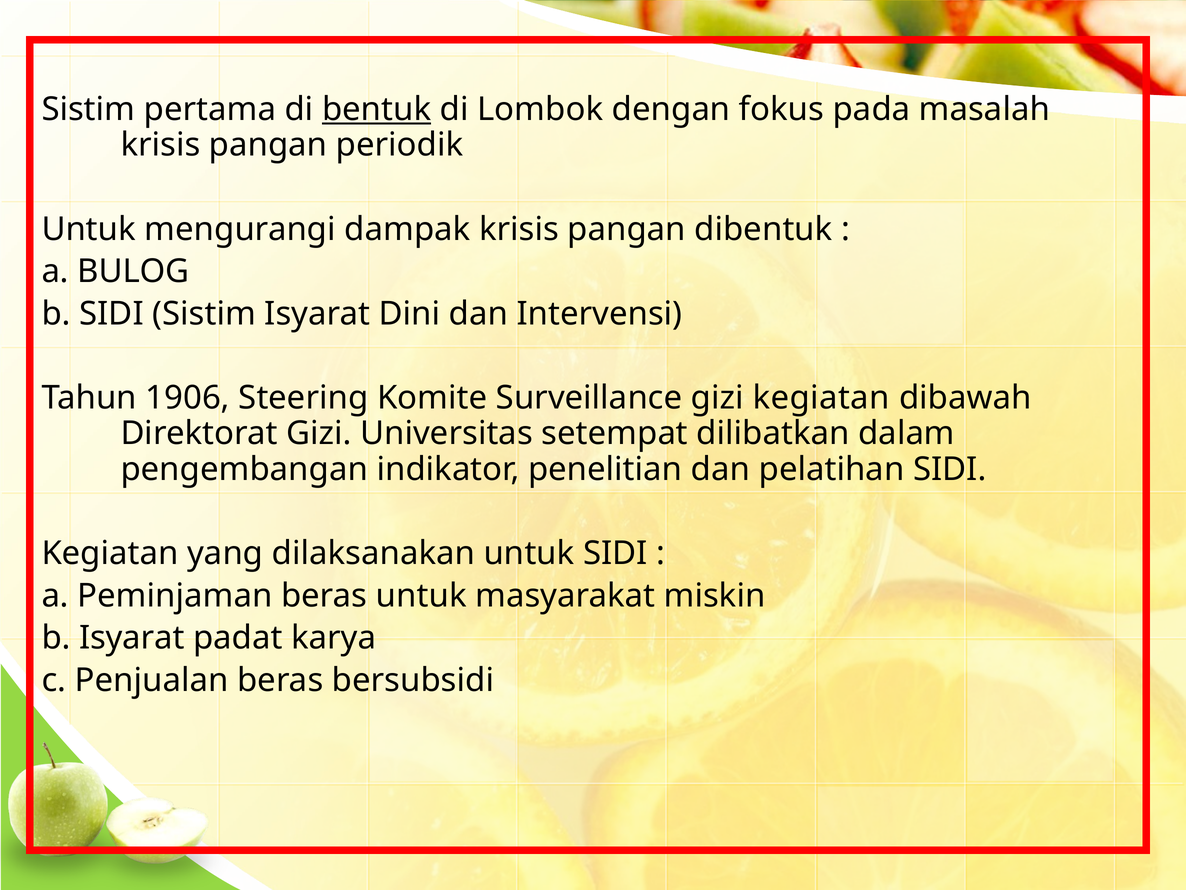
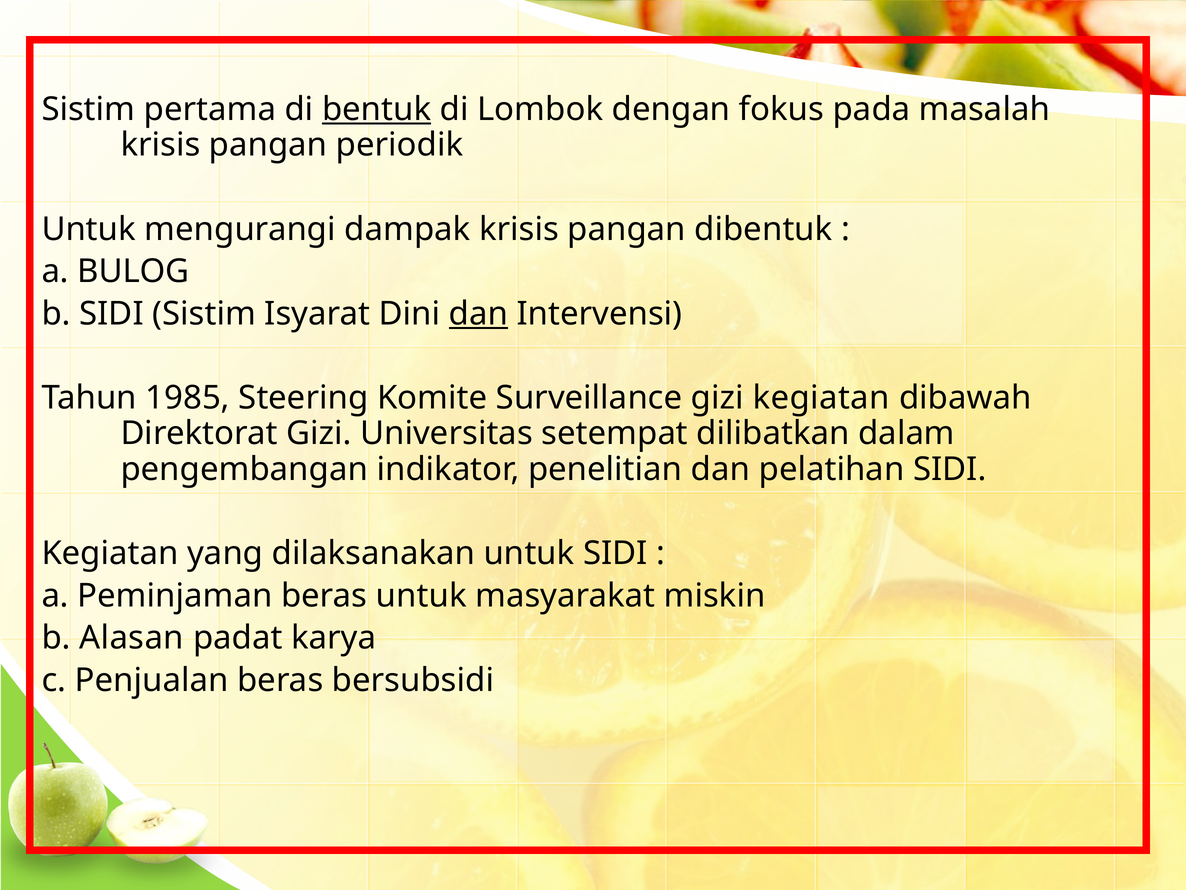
dan at (479, 313) underline: none -> present
1906: 1906 -> 1985
b Isyarat: Isyarat -> Alasan
